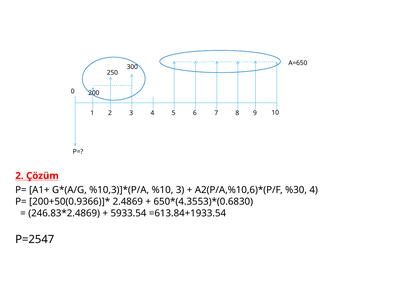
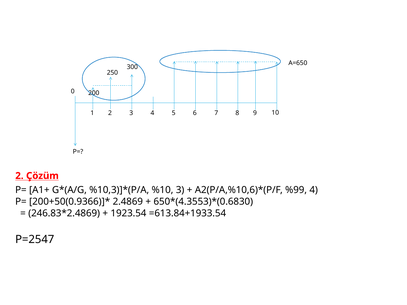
%30: %30 -> %99
5933.54: 5933.54 -> 1923.54
